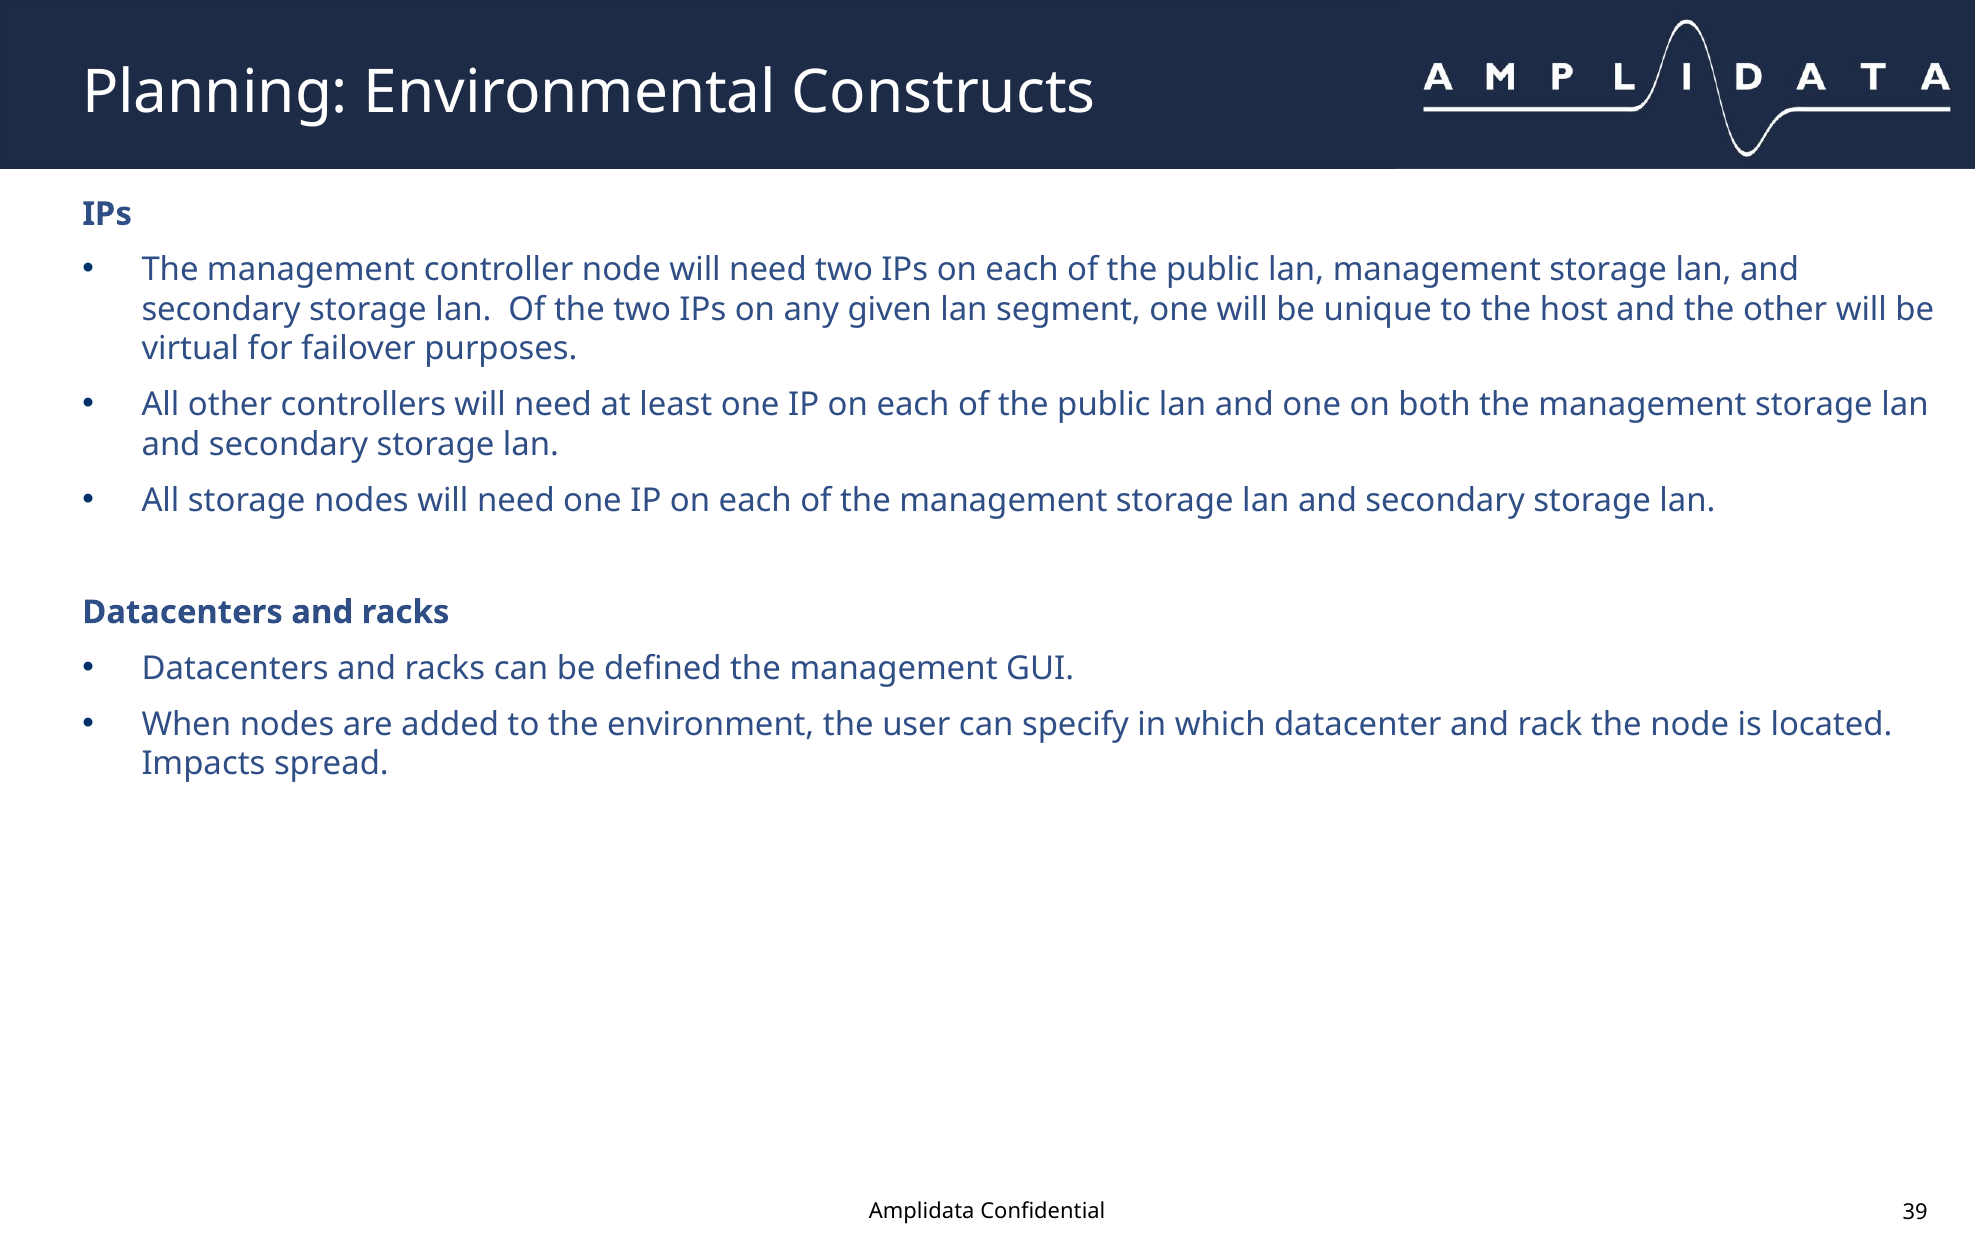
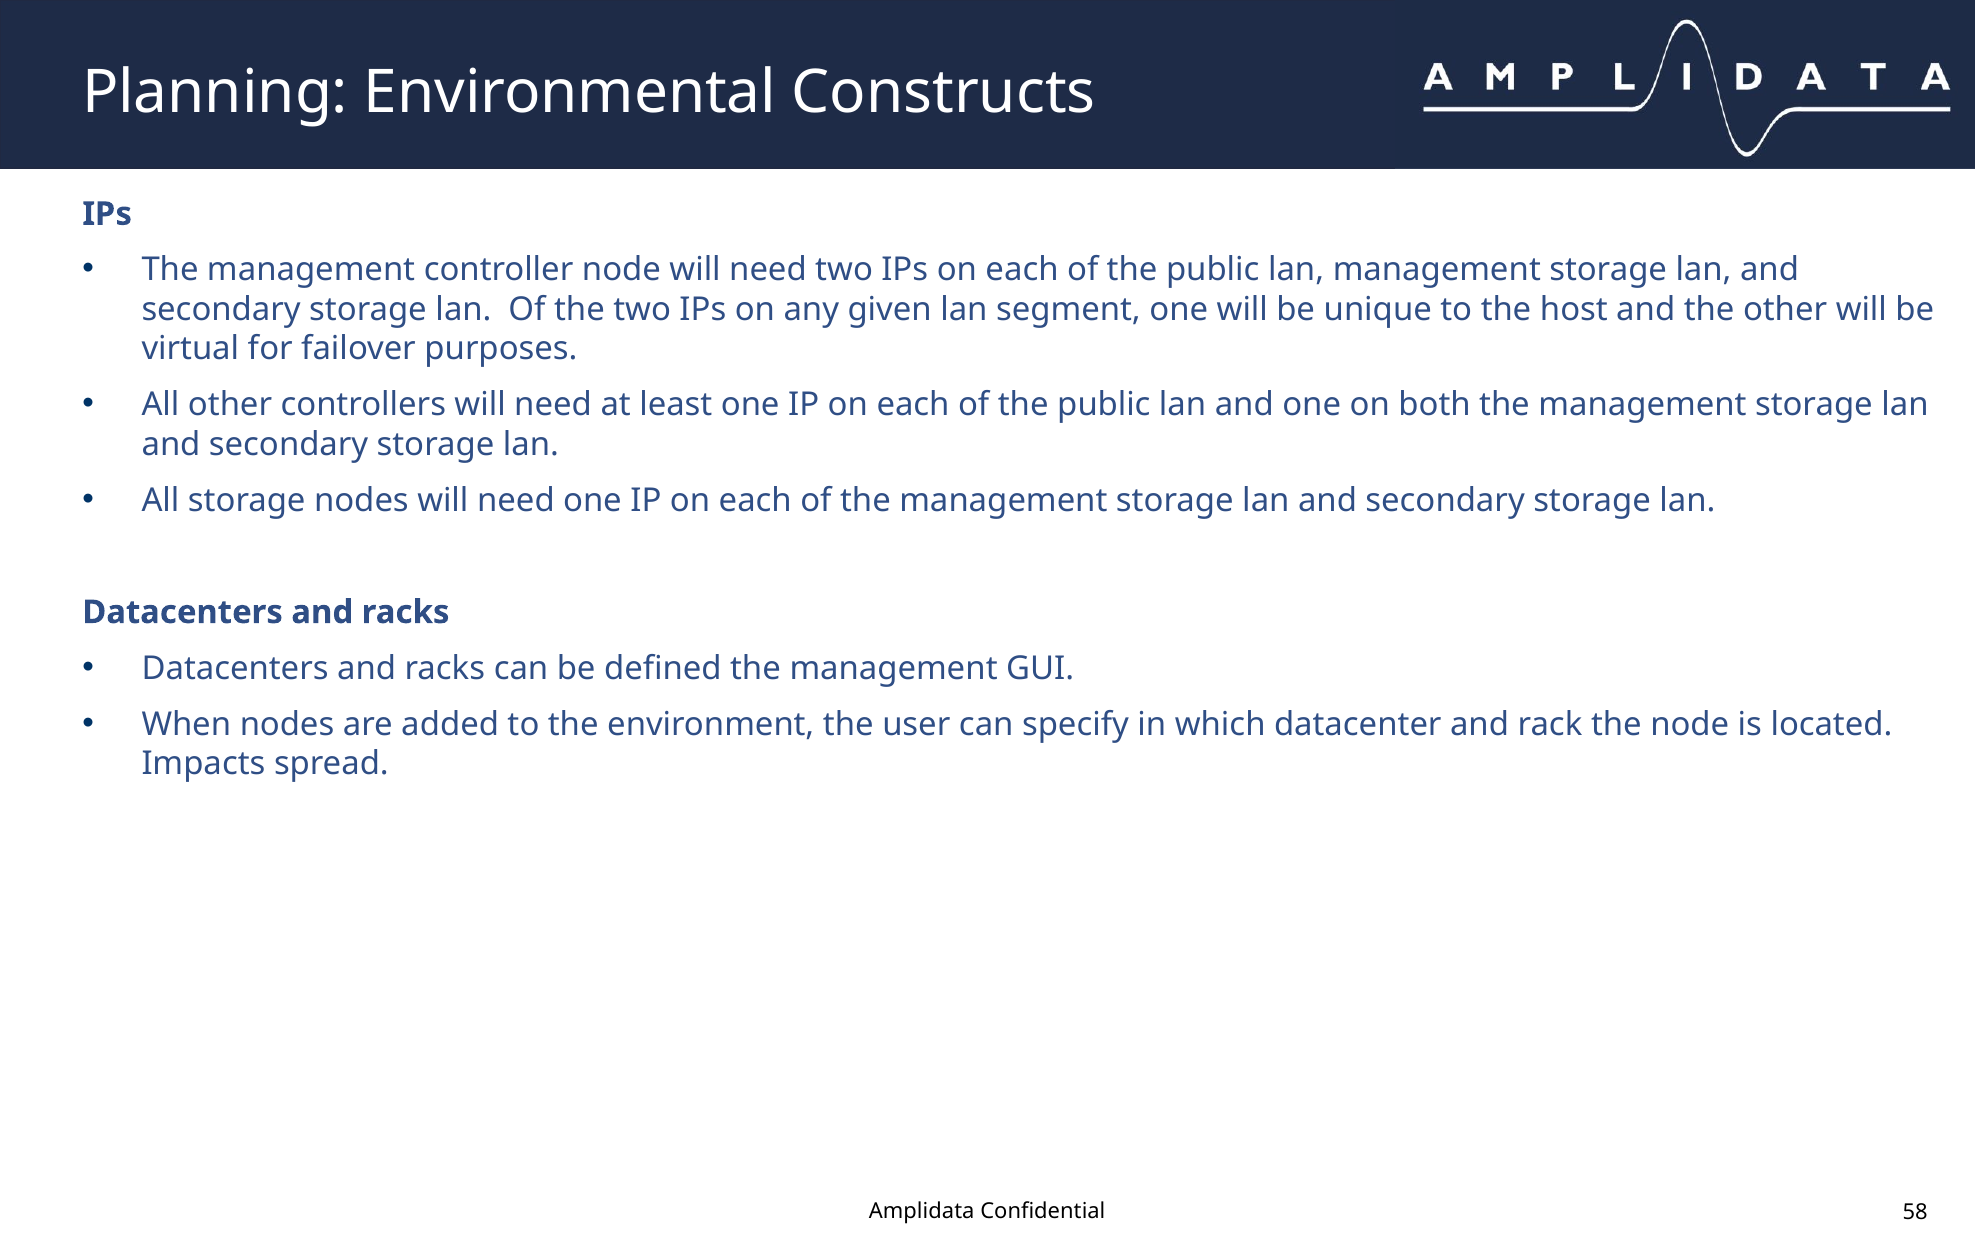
39: 39 -> 58
